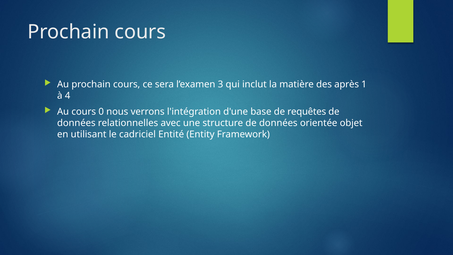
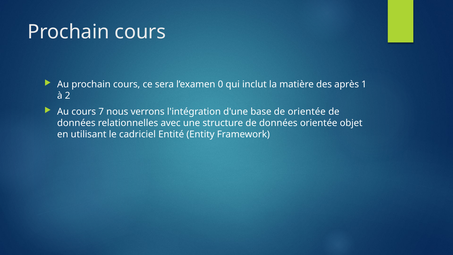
3: 3 -> 0
4: 4 -> 2
0: 0 -> 7
de requêtes: requêtes -> orientée
